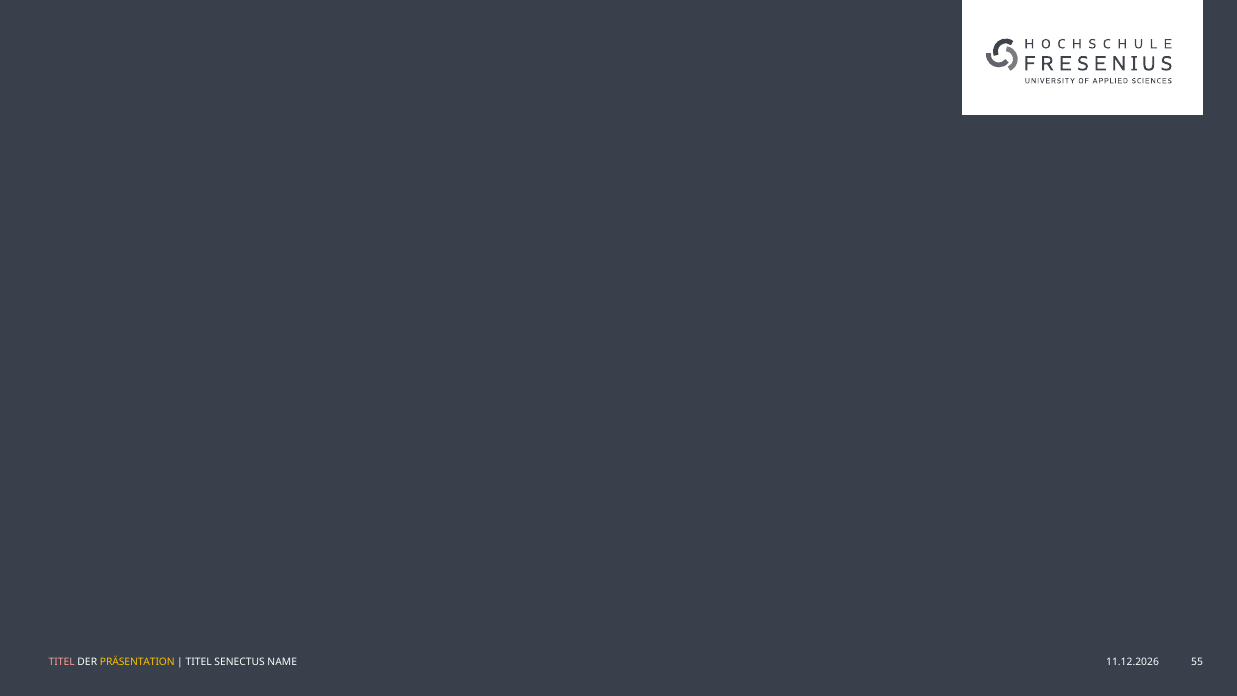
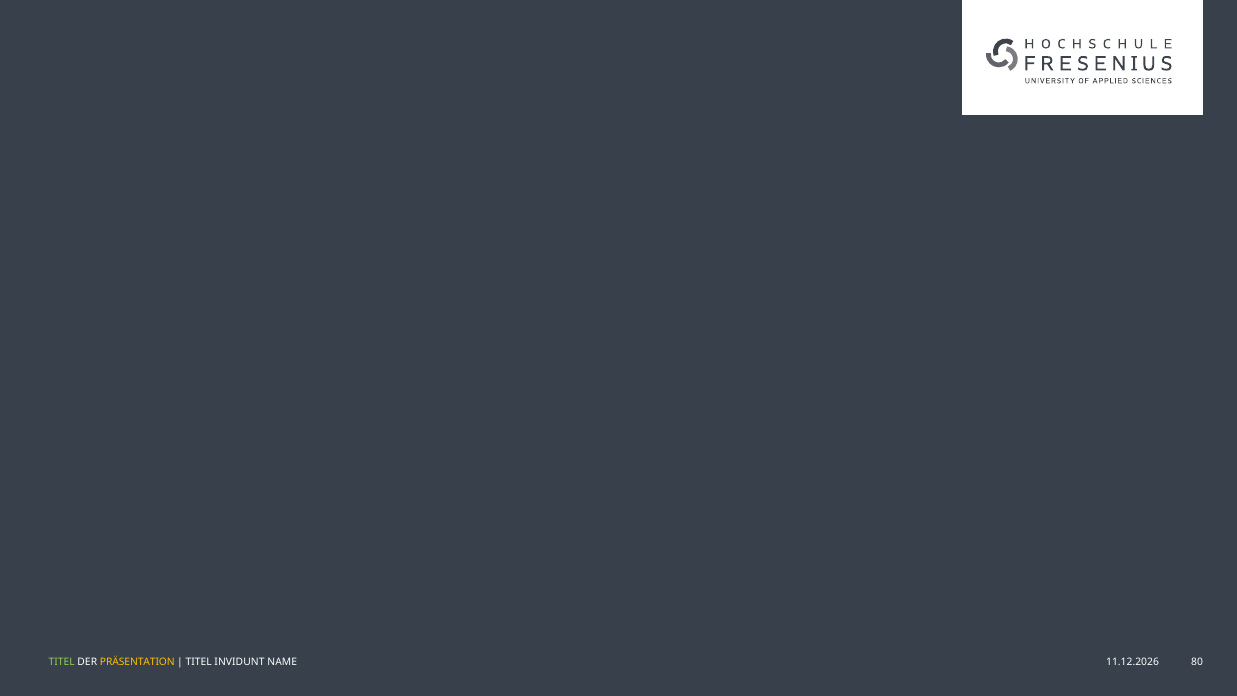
TITEL at (62, 662) colour: pink -> light green
SENECTUS: SENECTUS -> INVIDUNT
55: 55 -> 80
